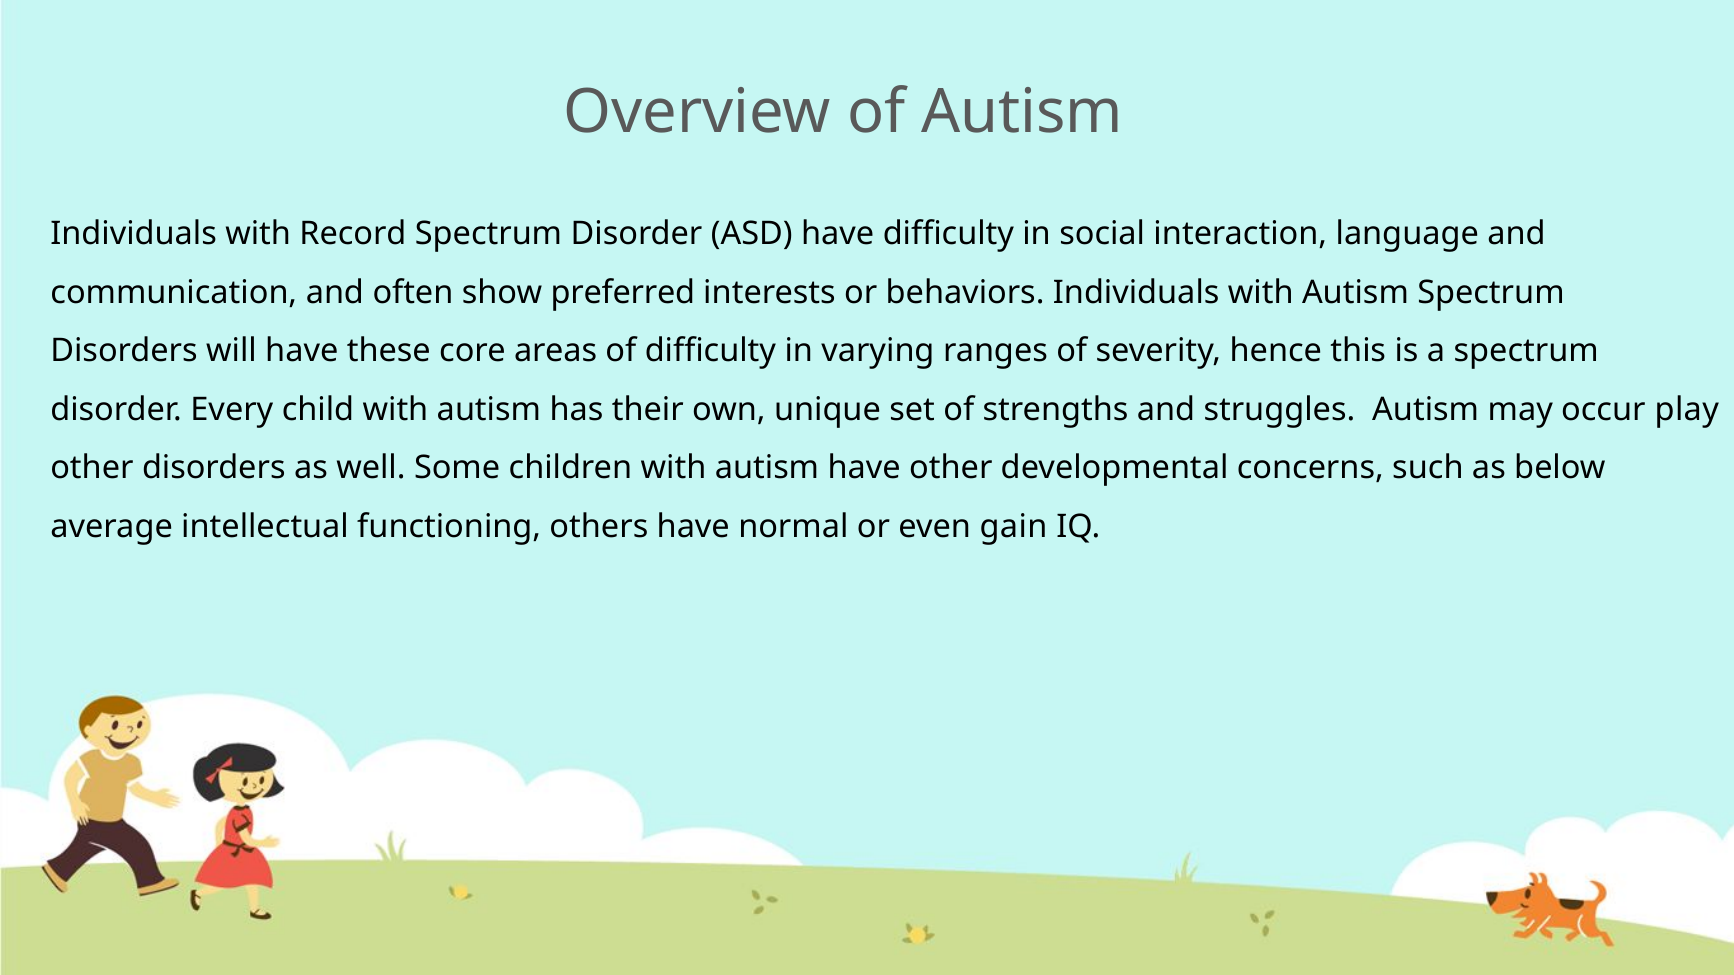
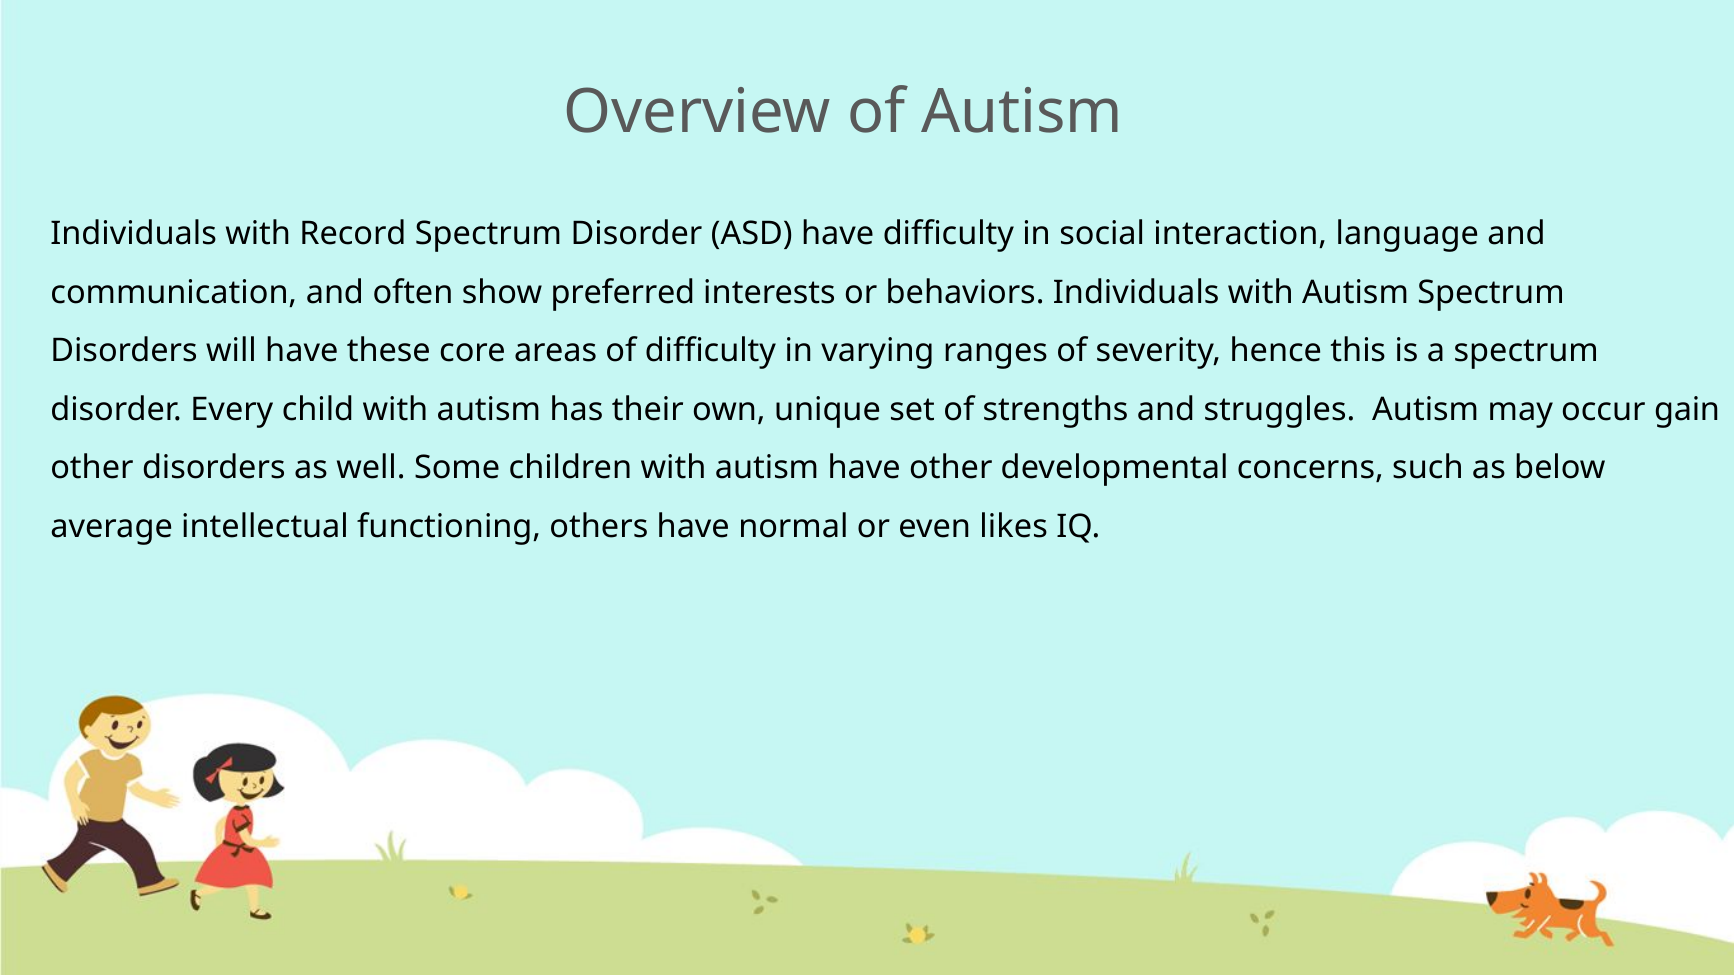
play: play -> gain
gain: gain -> likes
